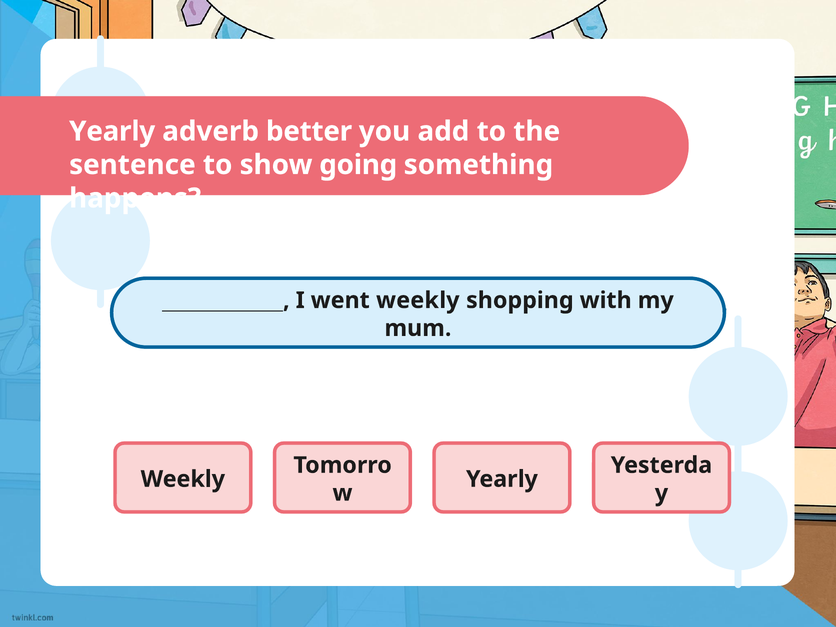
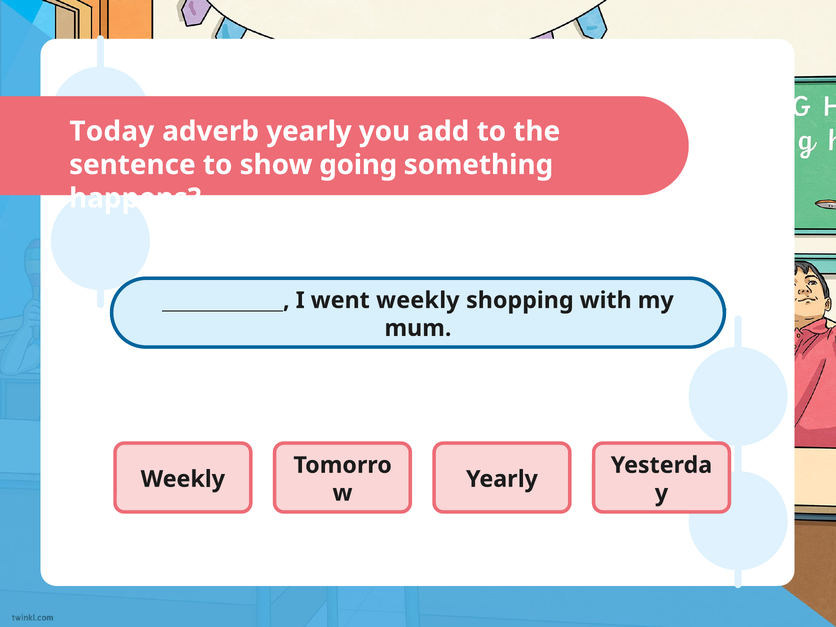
Yearly at (112, 131): Yearly -> Today
adverb better: better -> yearly
